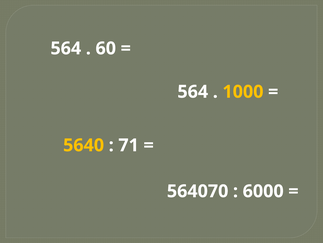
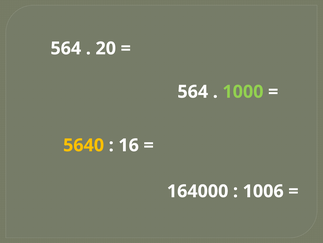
60: 60 -> 20
1000 colour: yellow -> light green
71: 71 -> 16
564070: 564070 -> 164000
6000: 6000 -> 1006
